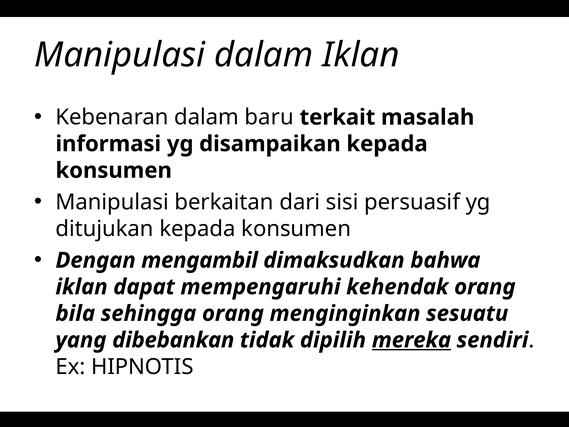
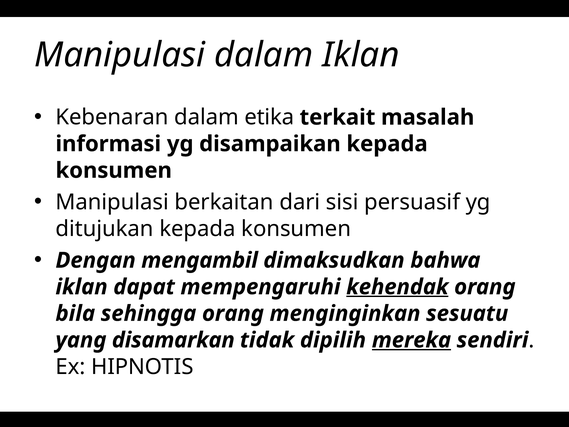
baru: baru -> etika
kehendak underline: none -> present
dibebankan: dibebankan -> disamarkan
